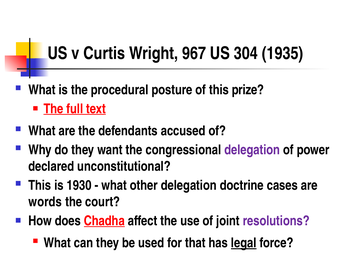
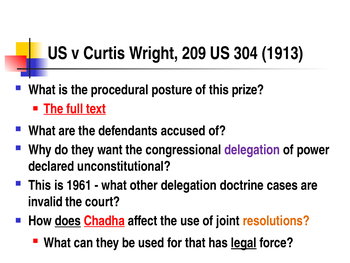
967: 967 -> 209
1935: 1935 -> 1913
1930: 1930 -> 1961
words: words -> invalid
does underline: none -> present
resolutions colour: purple -> orange
